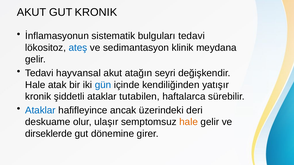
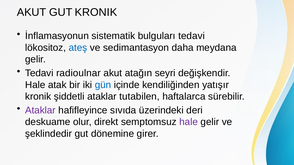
klinik: klinik -> daha
hayvansal: hayvansal -> radioulnar
Ataklar at (40, 110) colour: blue -> purple
ancak: ancak -> sıvıda
ulaşır: ulaşır -> direkt
hale at (189, 122) colour: orange -> purple
dirseklerde: dirseklerde -> şeklindedir
